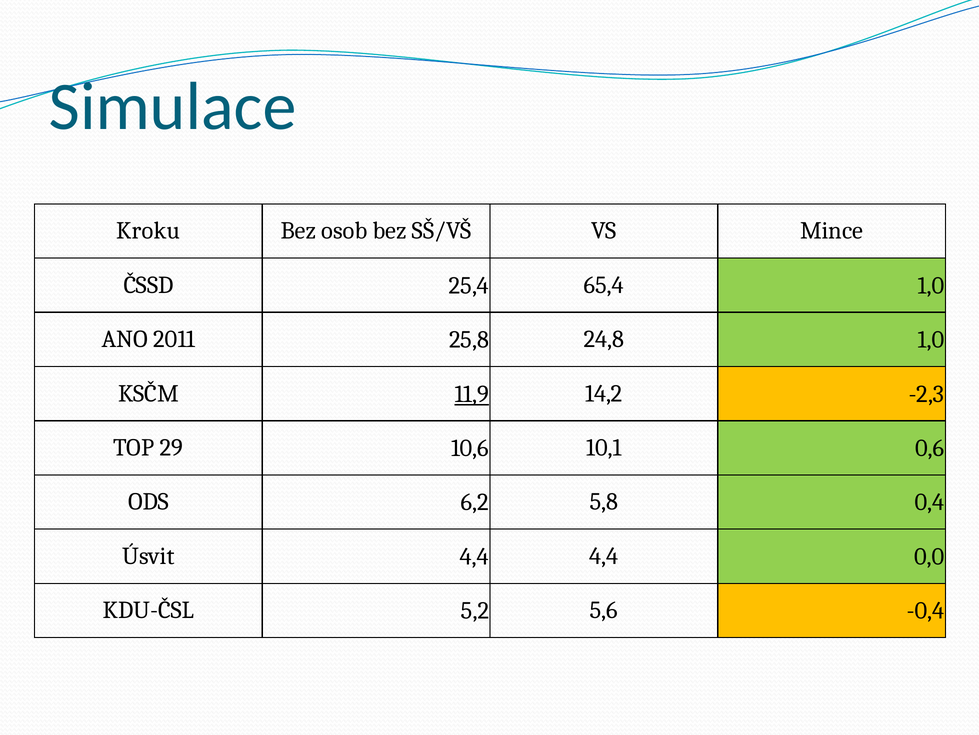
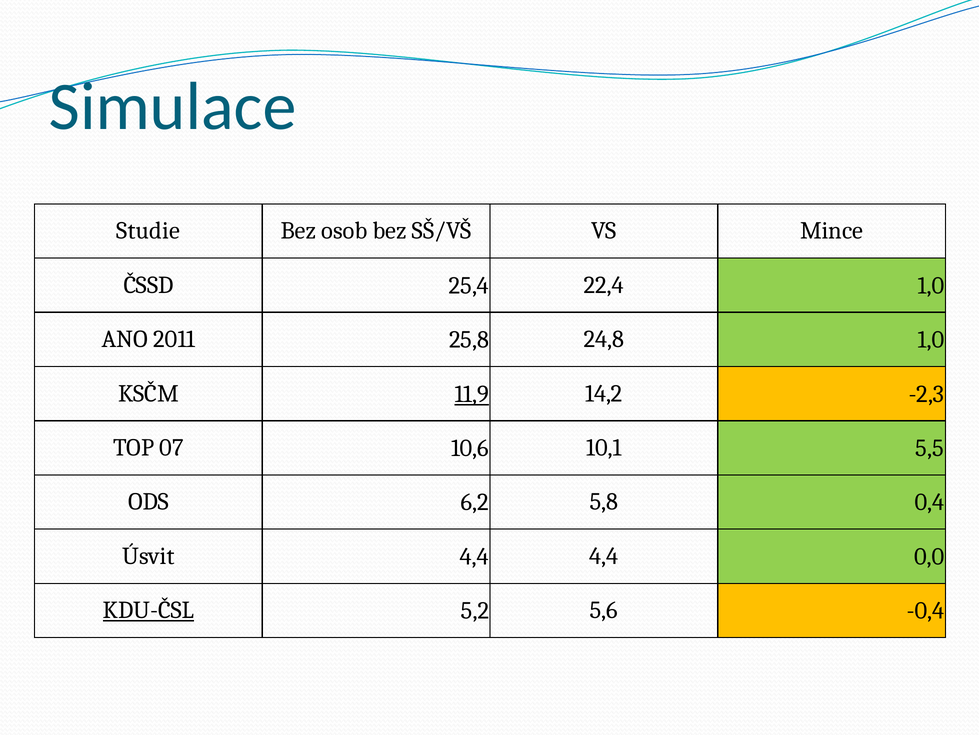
Kroku: Kroku -> Studie
65,4: 65,4 -> 22,4
29: 29 -> 07
0,6: 0,6 -> 5,5
KDU-ČSL underline: none -> present
